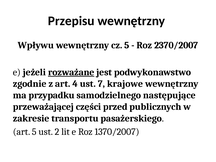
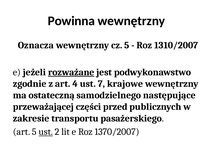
Przepisu: Przepisu -> Powinna
Wpływu: Wpływu -> Oznacza
2370/2007: 2370/2007 -> 1310/2007
przypadku: przypadku -> ostateczną
ust at (46, 132) underline: none -> present
